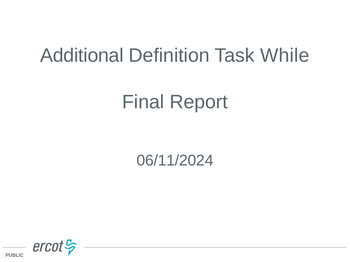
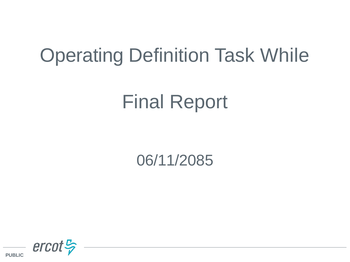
Additional: Additional -> Operating
06/11/2024: 06/11/2024 -> 06/11/2085
